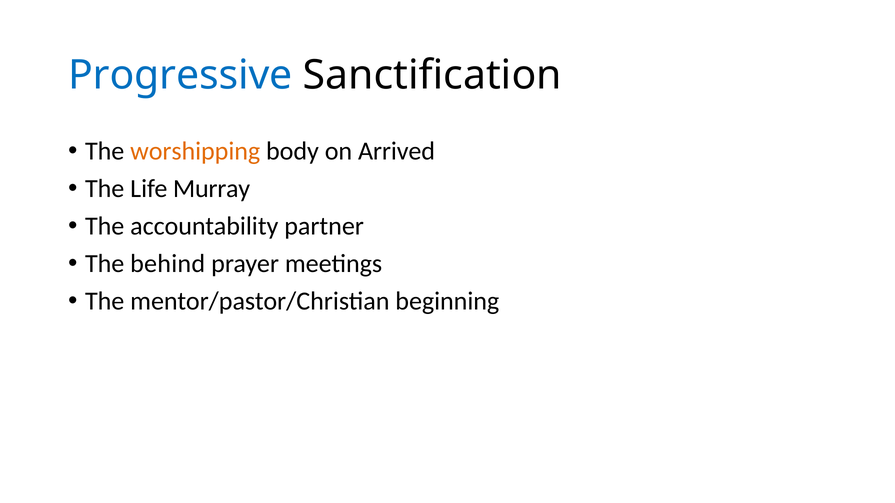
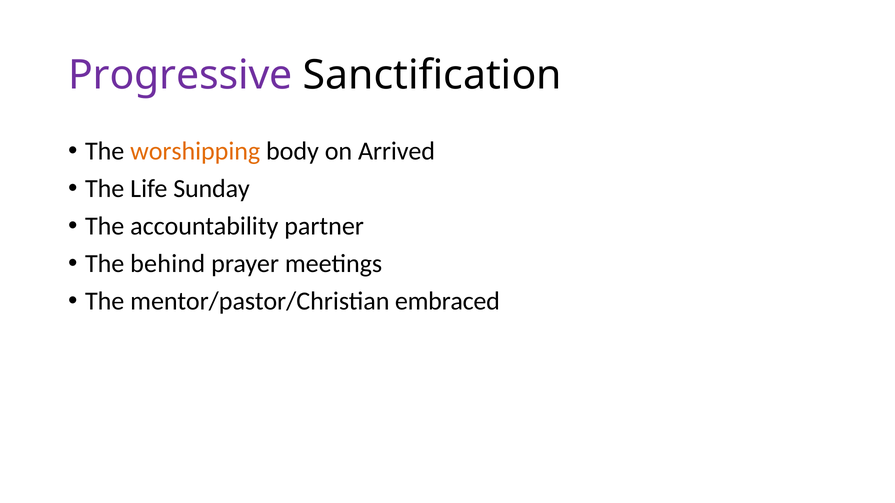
Progressive colour: blue -> purple
Murray: Murray -> Sunday
beginning: beginning -> embraced
